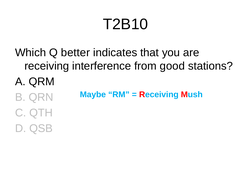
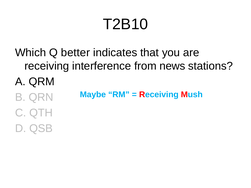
good: good -> news
